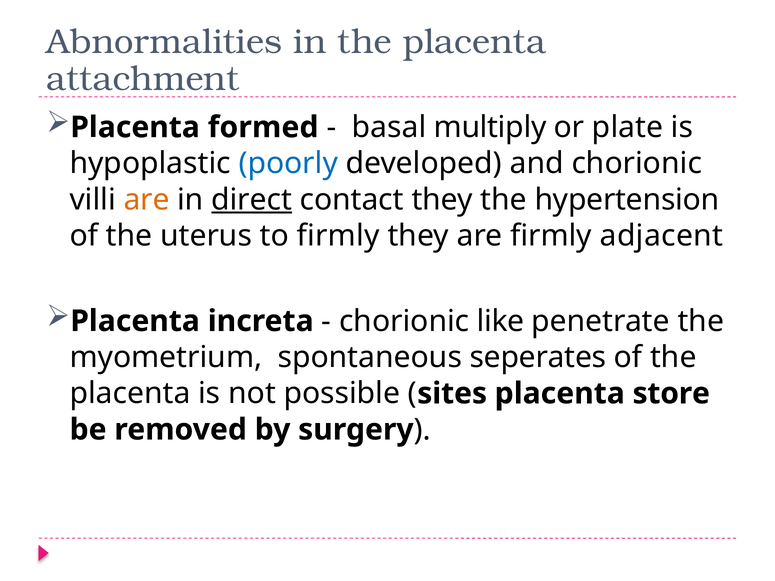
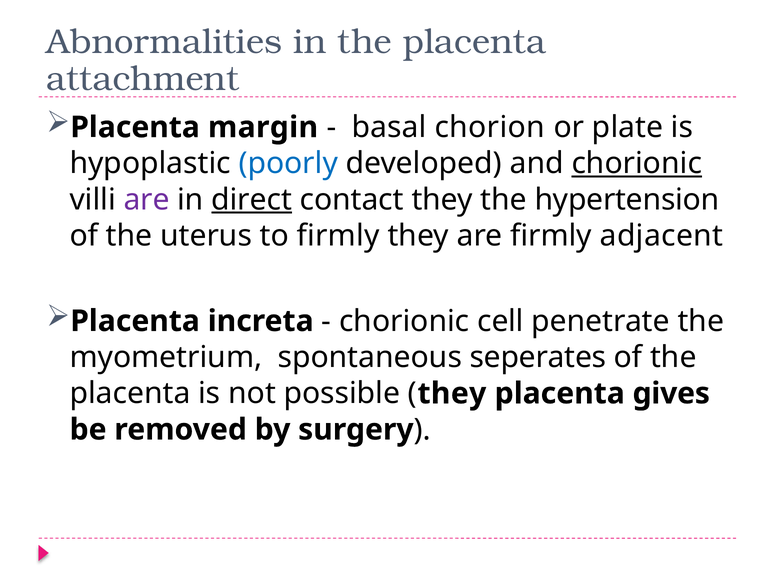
formed: formed -> margin
multiply: multiply -> chorion
chorionic at (637, 164) underline: none -> present
are at (147, 200) colour: orange -> purple
like: like -> cell
sites at (452, 394): sites -> they
store: store -> gives
